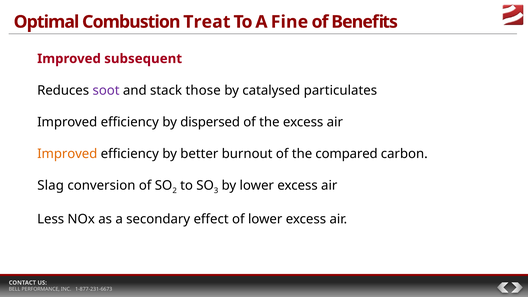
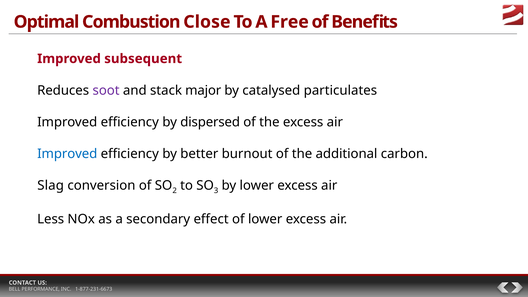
Treat: Treat -> Close
Fine: Fine -> Free
those: those -> major
Improved at (67, 154) colour: orange -> blue
compared: compared -> additional
